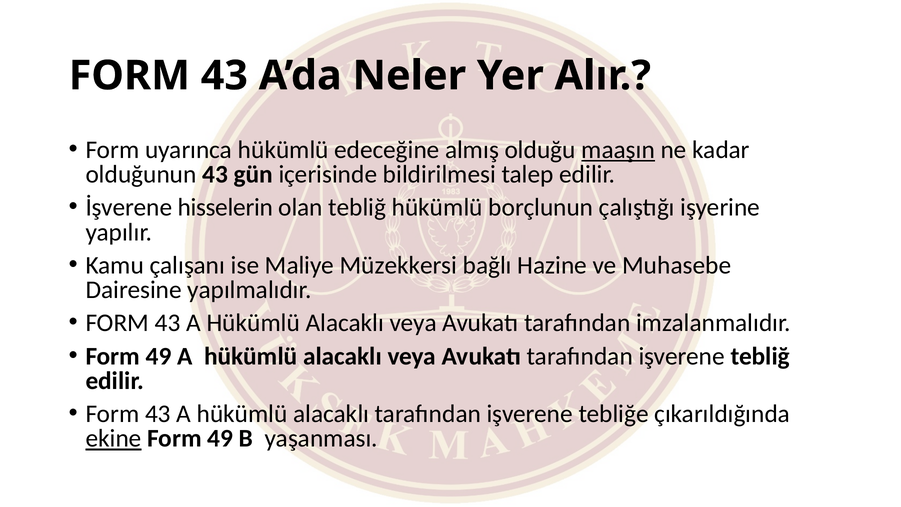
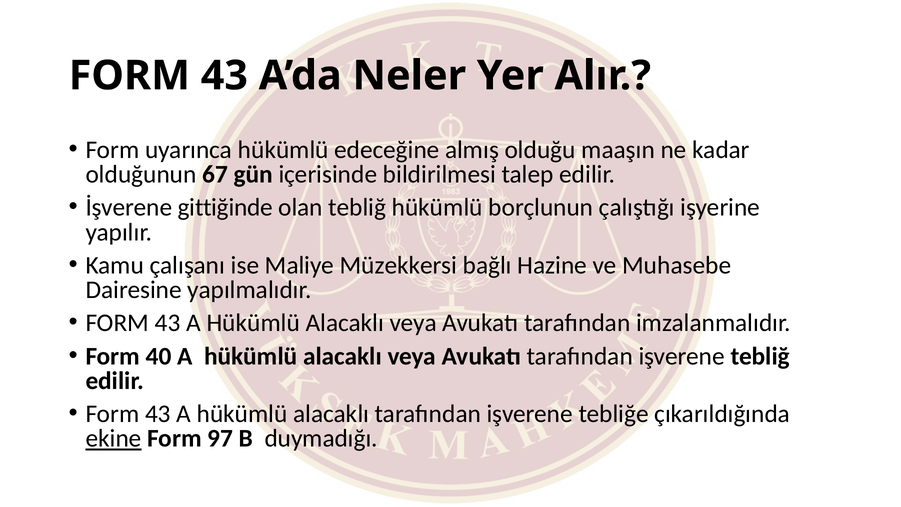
maaşın underline: present -> none
olduğunun 43: 43 -> 67
hisselerin: hisselerin -> gittiğinde
49 at (159, 356): 49 -> 40
49 at (220, 438): 49 -> 97
yaşanması: yaşanması -> duymadığı
